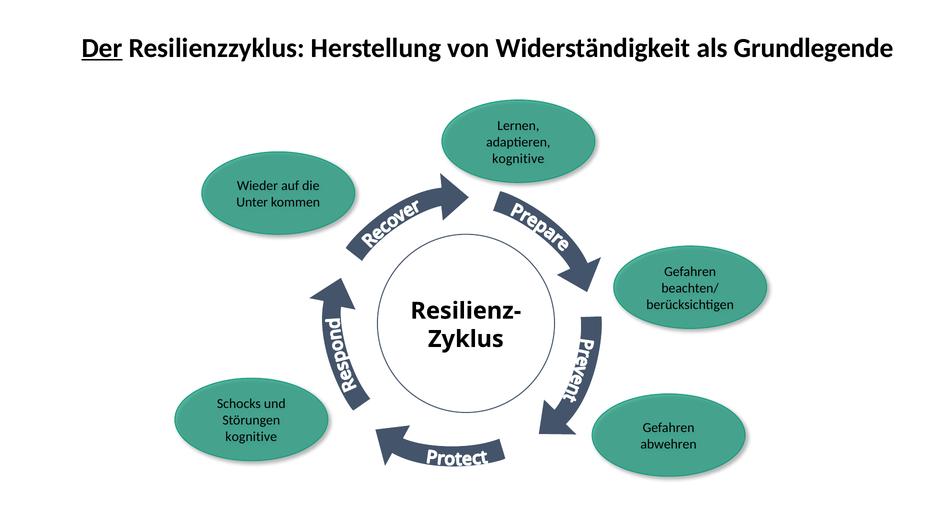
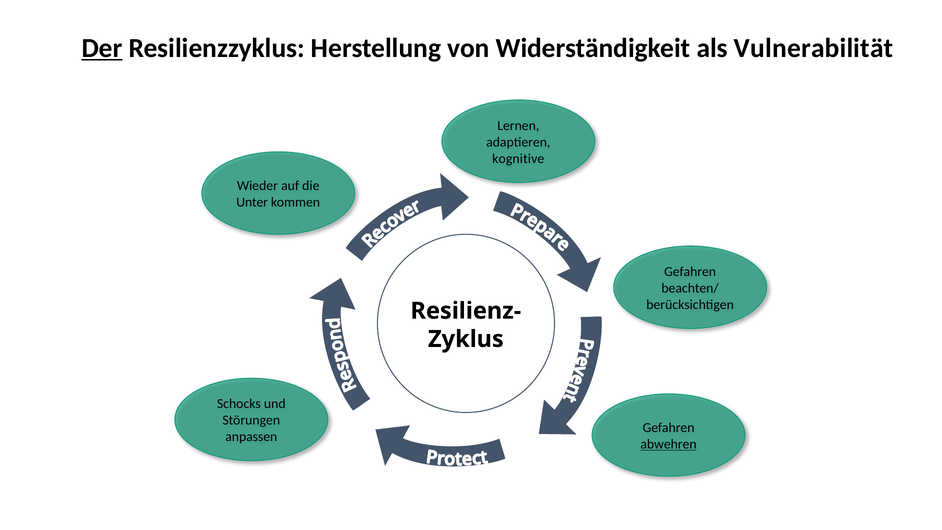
Grundlegende: Grundlegende -> Vulnerabilität
kognitive at (251, 437): kognitive -> anpassen
abwehren underline: none -> present
